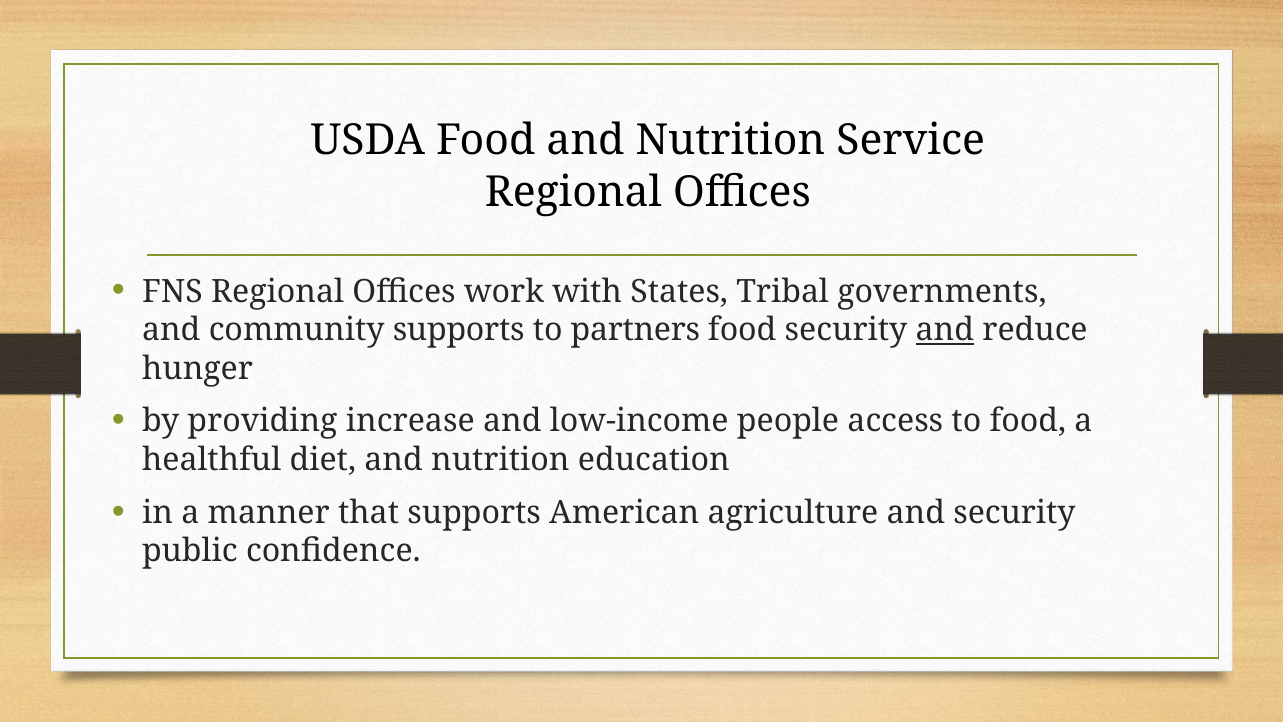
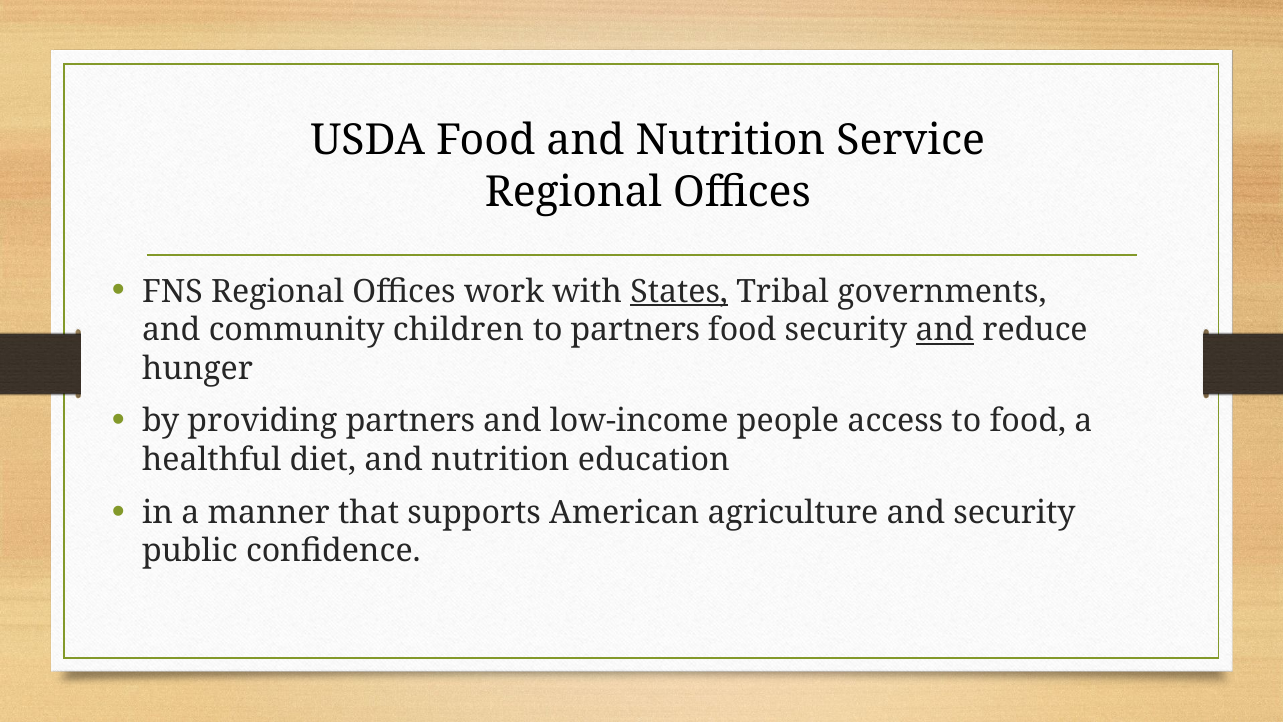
States underline: none -> present
community supports: supports -> children
providing increase: increase -> partners
